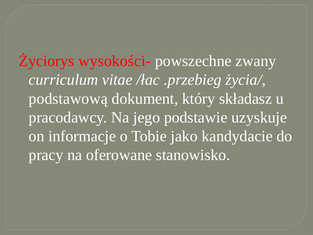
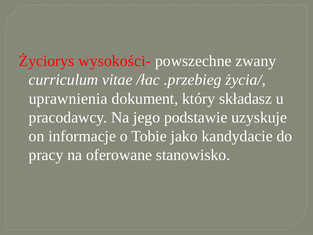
podstawową: podstawową -> uprawnienia
